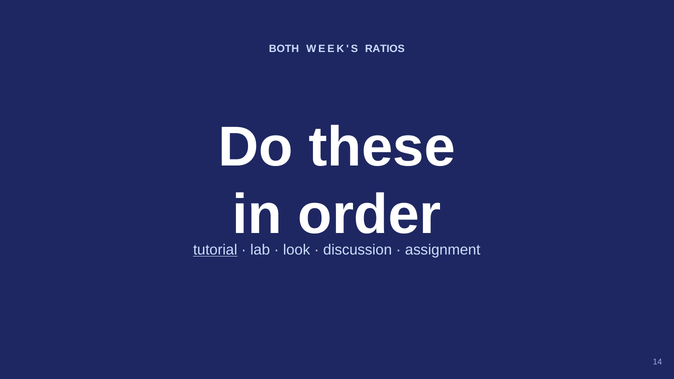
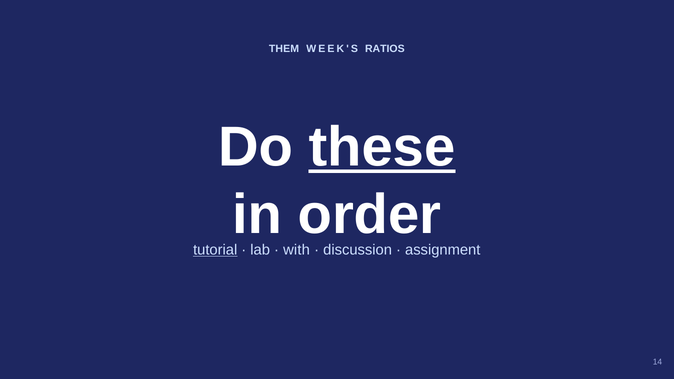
BOTH: BOTH -> THEM
these underline: none -> present
look: look -> with
